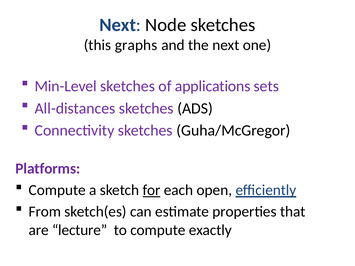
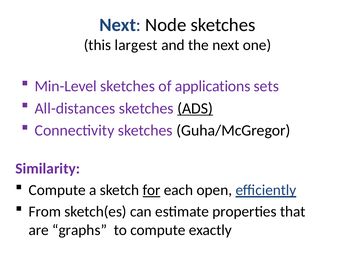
graphs: graphs -> largest
ADS underline: none -> present
Platforms: Platforms -> Similarity
lecture: lecture -> graphs
